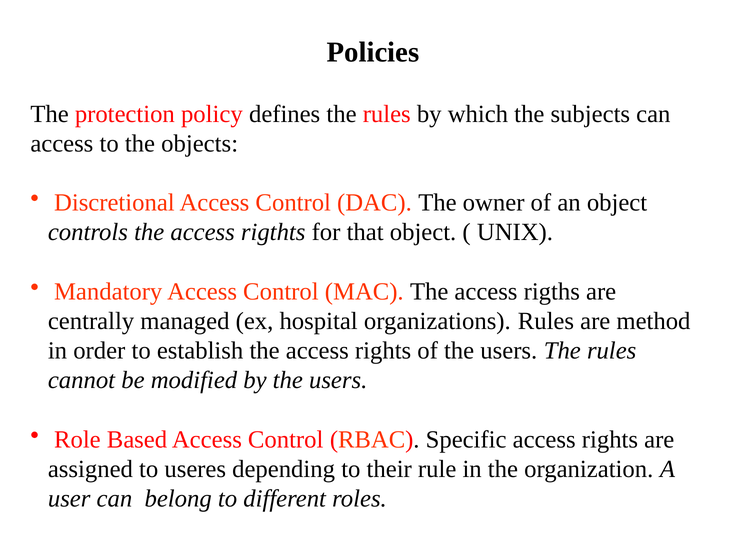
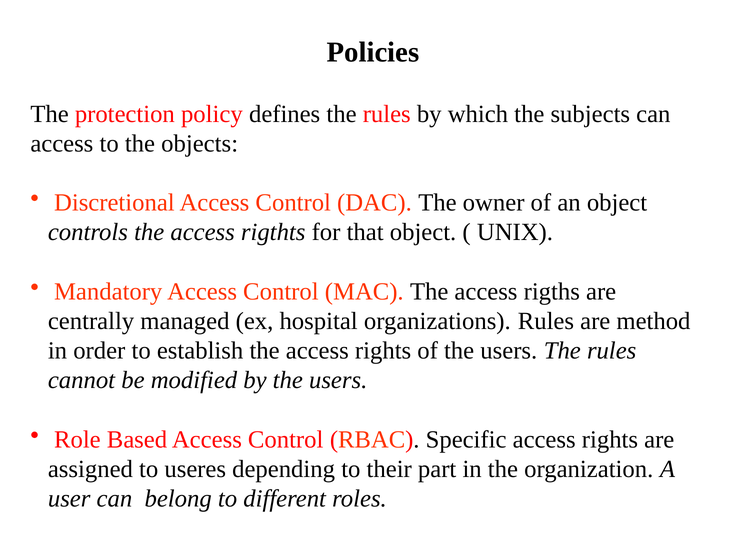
rule: rule -> part
